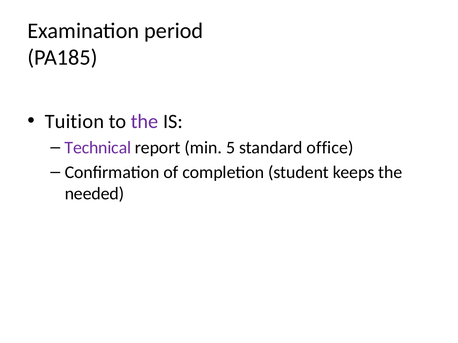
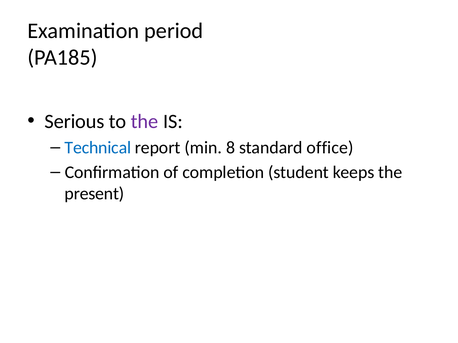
Tuition: Tuition -> Serious
Technical colour: purple -> blue
5: 5 -> 8
needed: needed -> present
